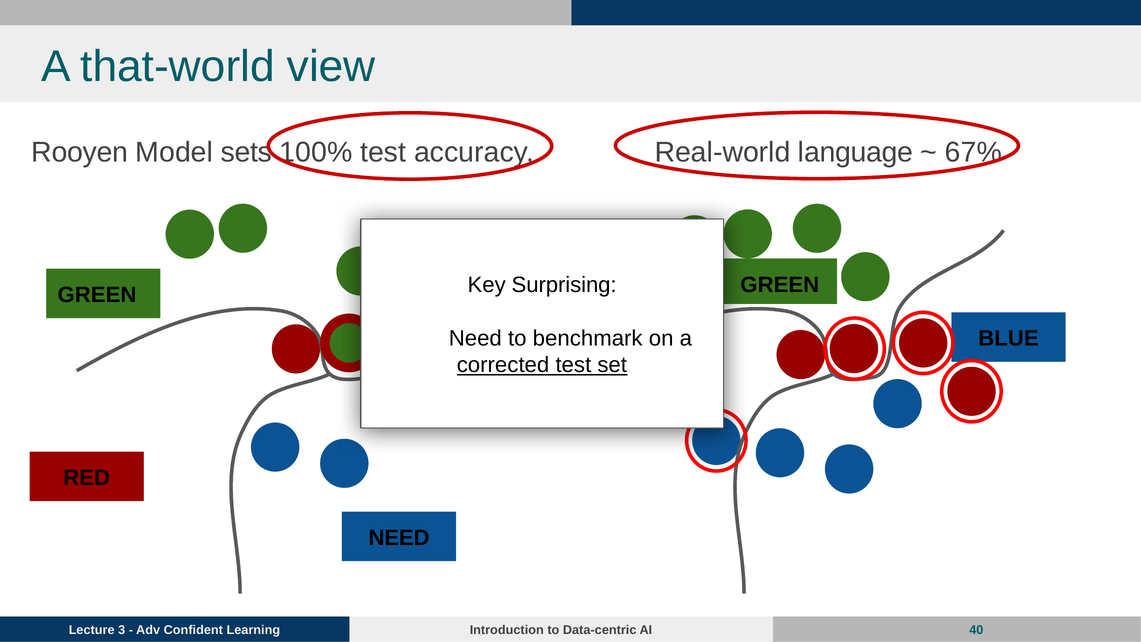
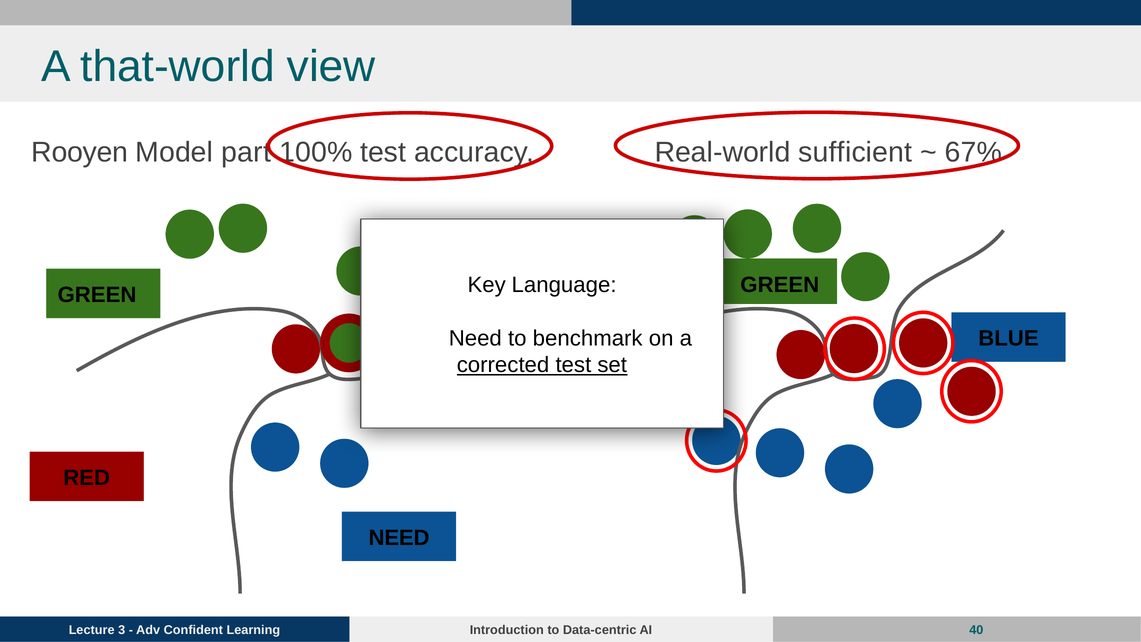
sets: sets -> part
language: language -> sufficient
Surprising: Surprising -> Language
